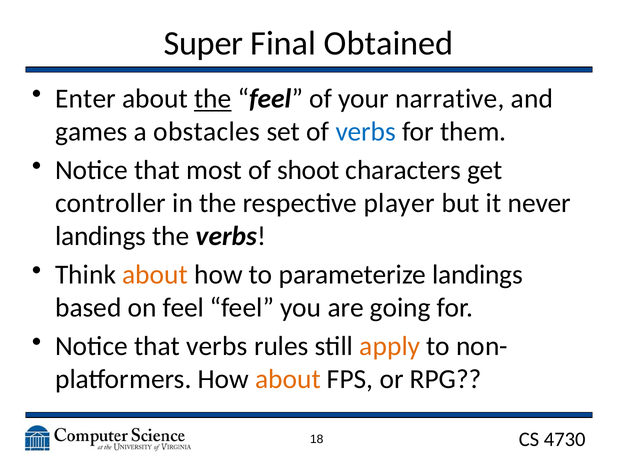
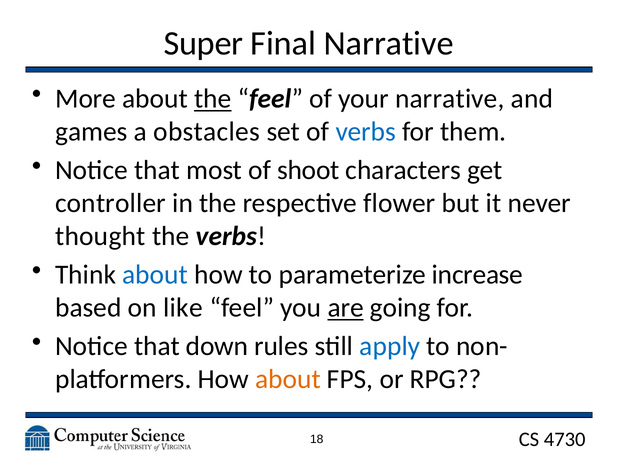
Final Obtained: Obtained -> Narrative
Enter: Enter -> More
player: player -> flower
landings at (101, 236): landings -> thought
about at (155, 275) colour: orange -> blue
parameterize landings: landings -> increase
on feel: feel -> like
are underline: none -> present
that verbs: verbs -> down
apply colour: orange -> blue
